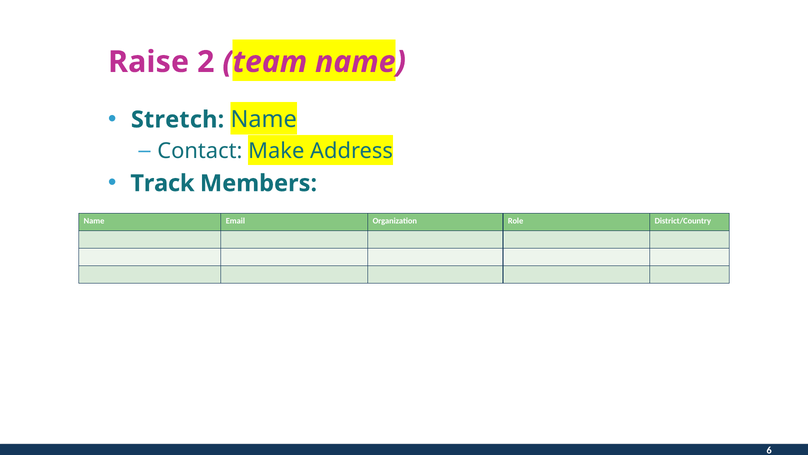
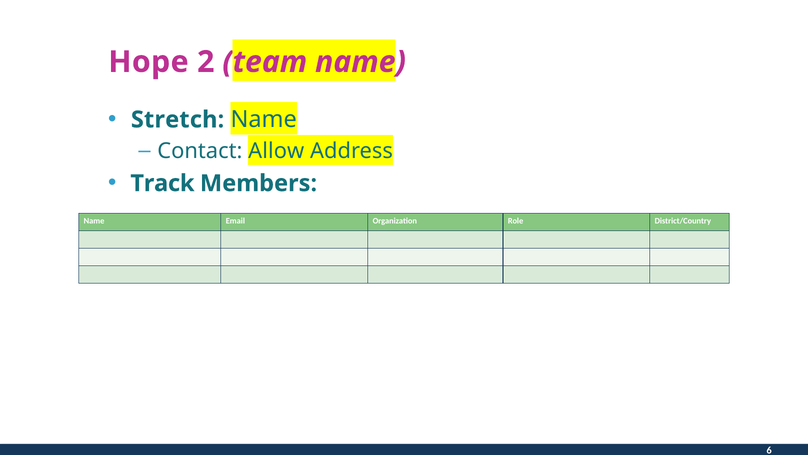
Raise: Raise -> Hope
Make: Make -> Allow
